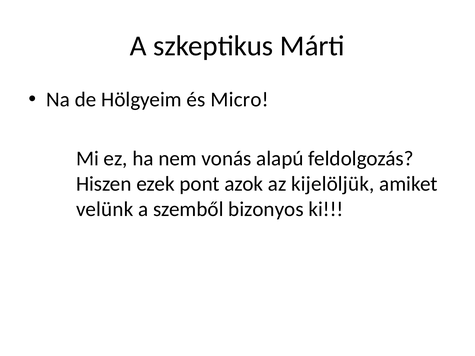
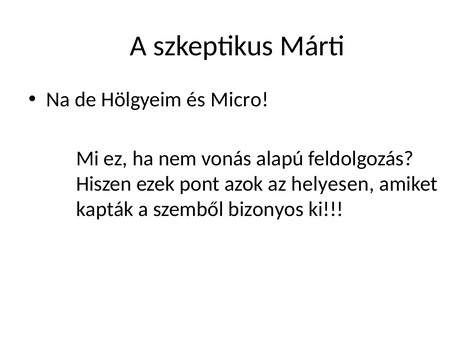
kijelöljük: kijelöljük -> helyesen
velünk: velünk -> kapták
